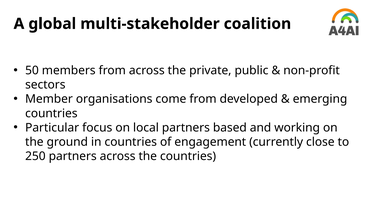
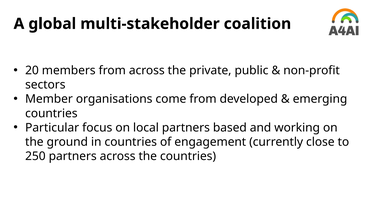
50: 50 -> 20
